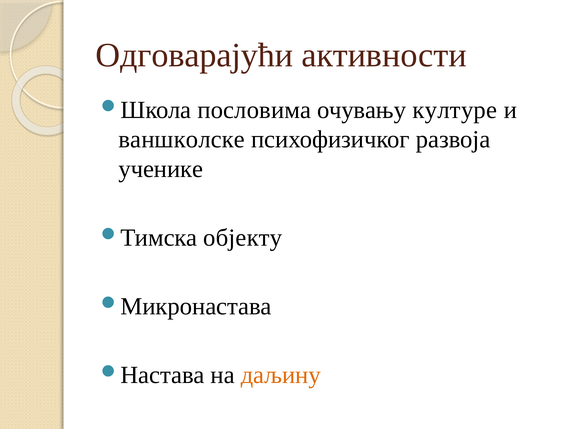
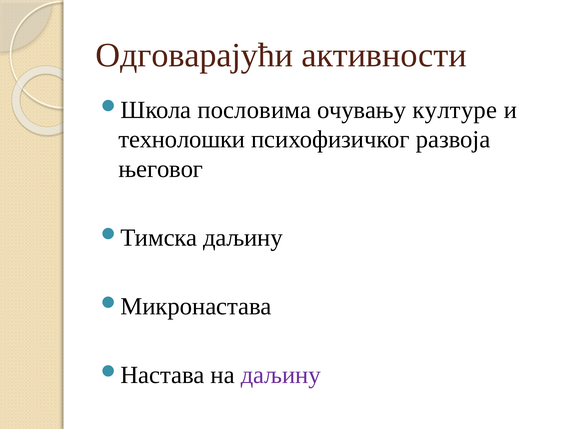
ваншколске: ваншколске -> технолошки
ученике: ученике -> његовог
објекту at (243, 238): објекту -> даљину
даљину at (281, 376) colour: orange -> purple
